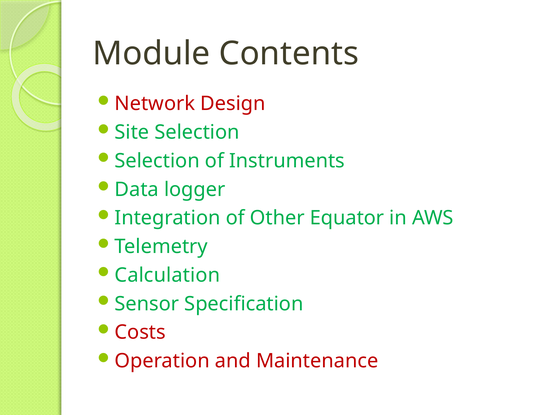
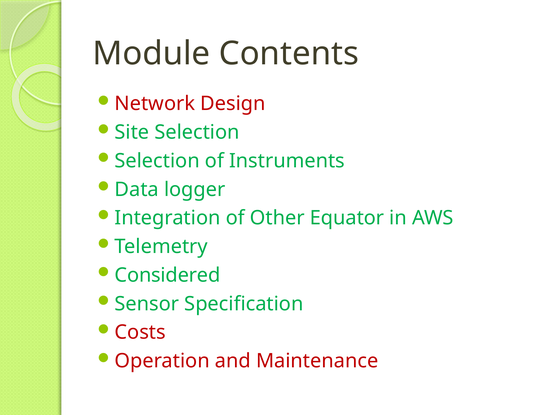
Calculation: Calculation -> Considered
